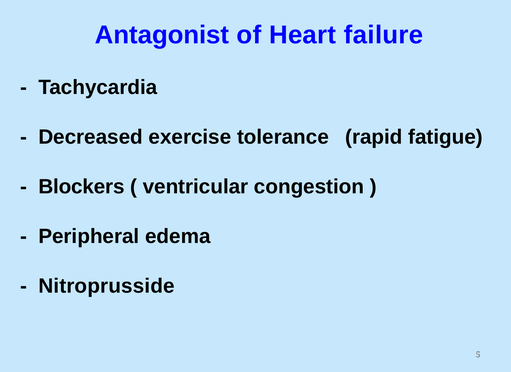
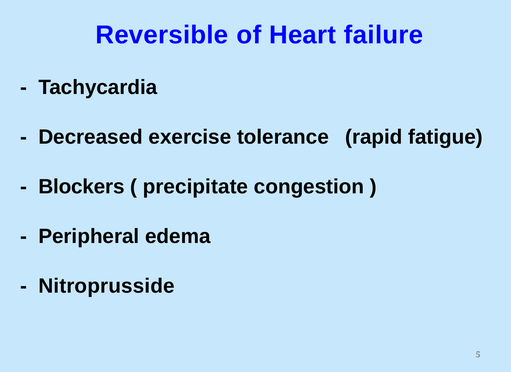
Antagonist: Antagonist -> Reversible
ventricular: ventricular -> precipitate
